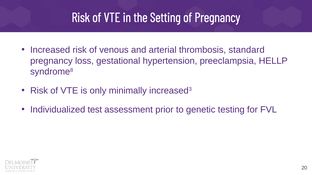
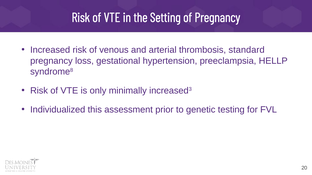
test: test -> this
